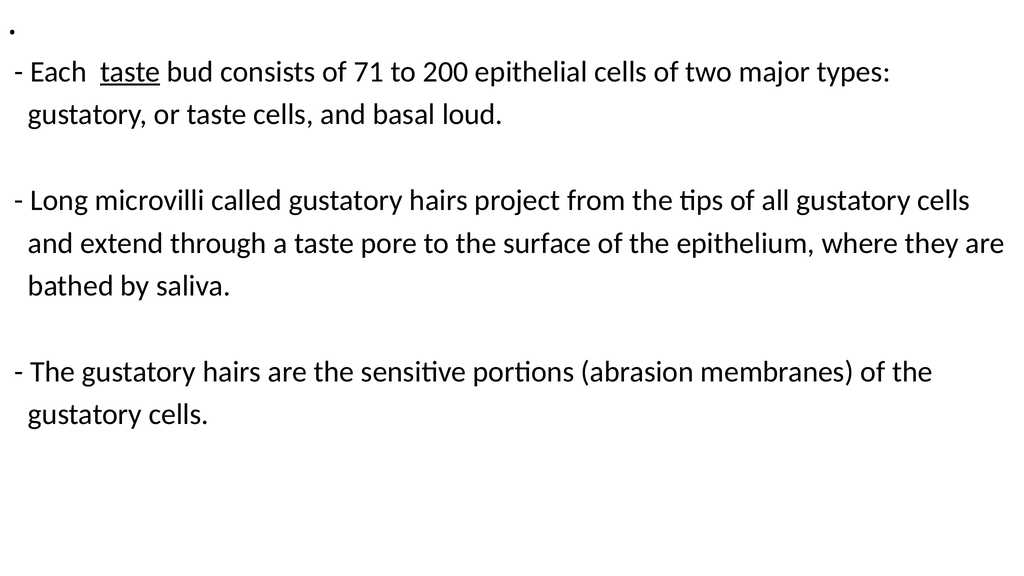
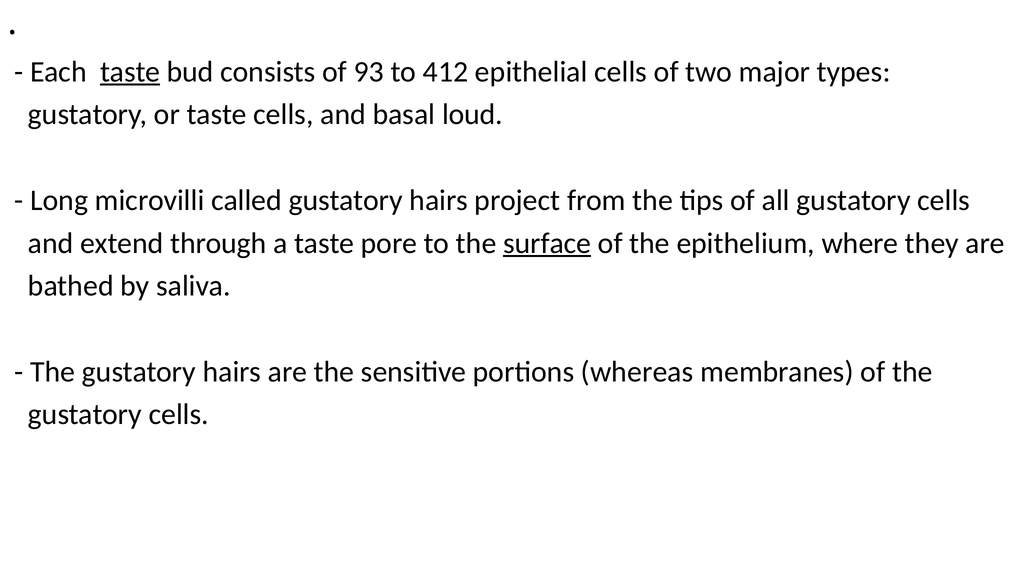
71: 71 -> 93
200: 200 -> 412
surface underline: none -> present
abrasion: abrasion -> whereas
